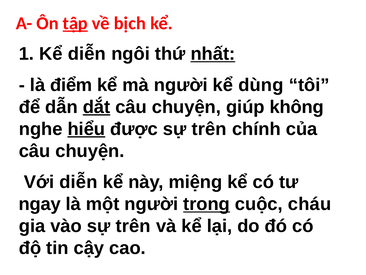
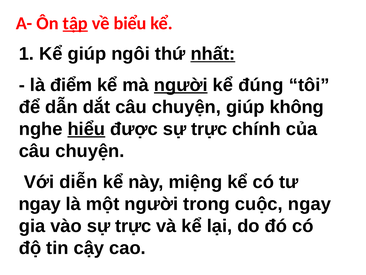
bịch: bịch -> biểu
Kể diễn: diễn -> giúp
người at (181, 85) underline: none -> present
dùng: dùng -> đúng
dắt underline: present -> none
được sự trên: trên -> trực
trong underline: present -> none
cuộc cháu: cháu -> ngay
vào sự trên: trên -> trực
